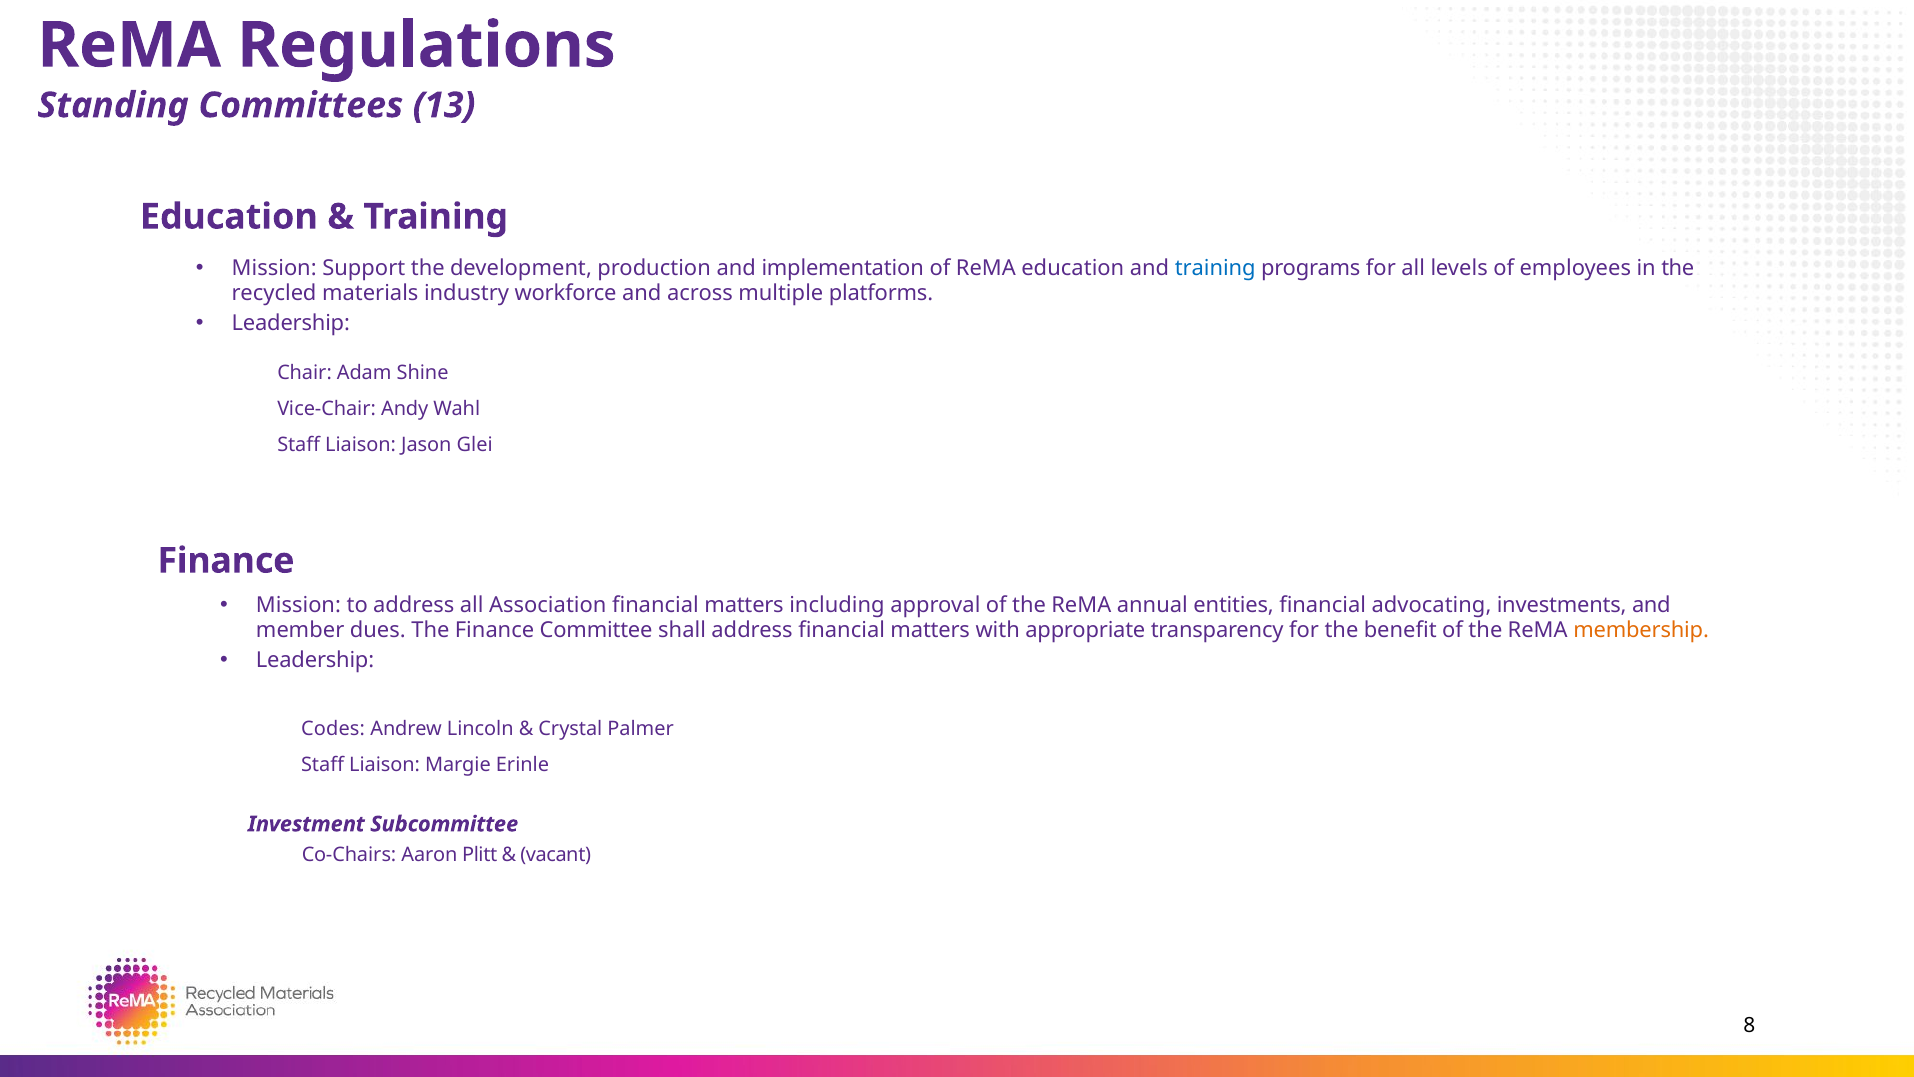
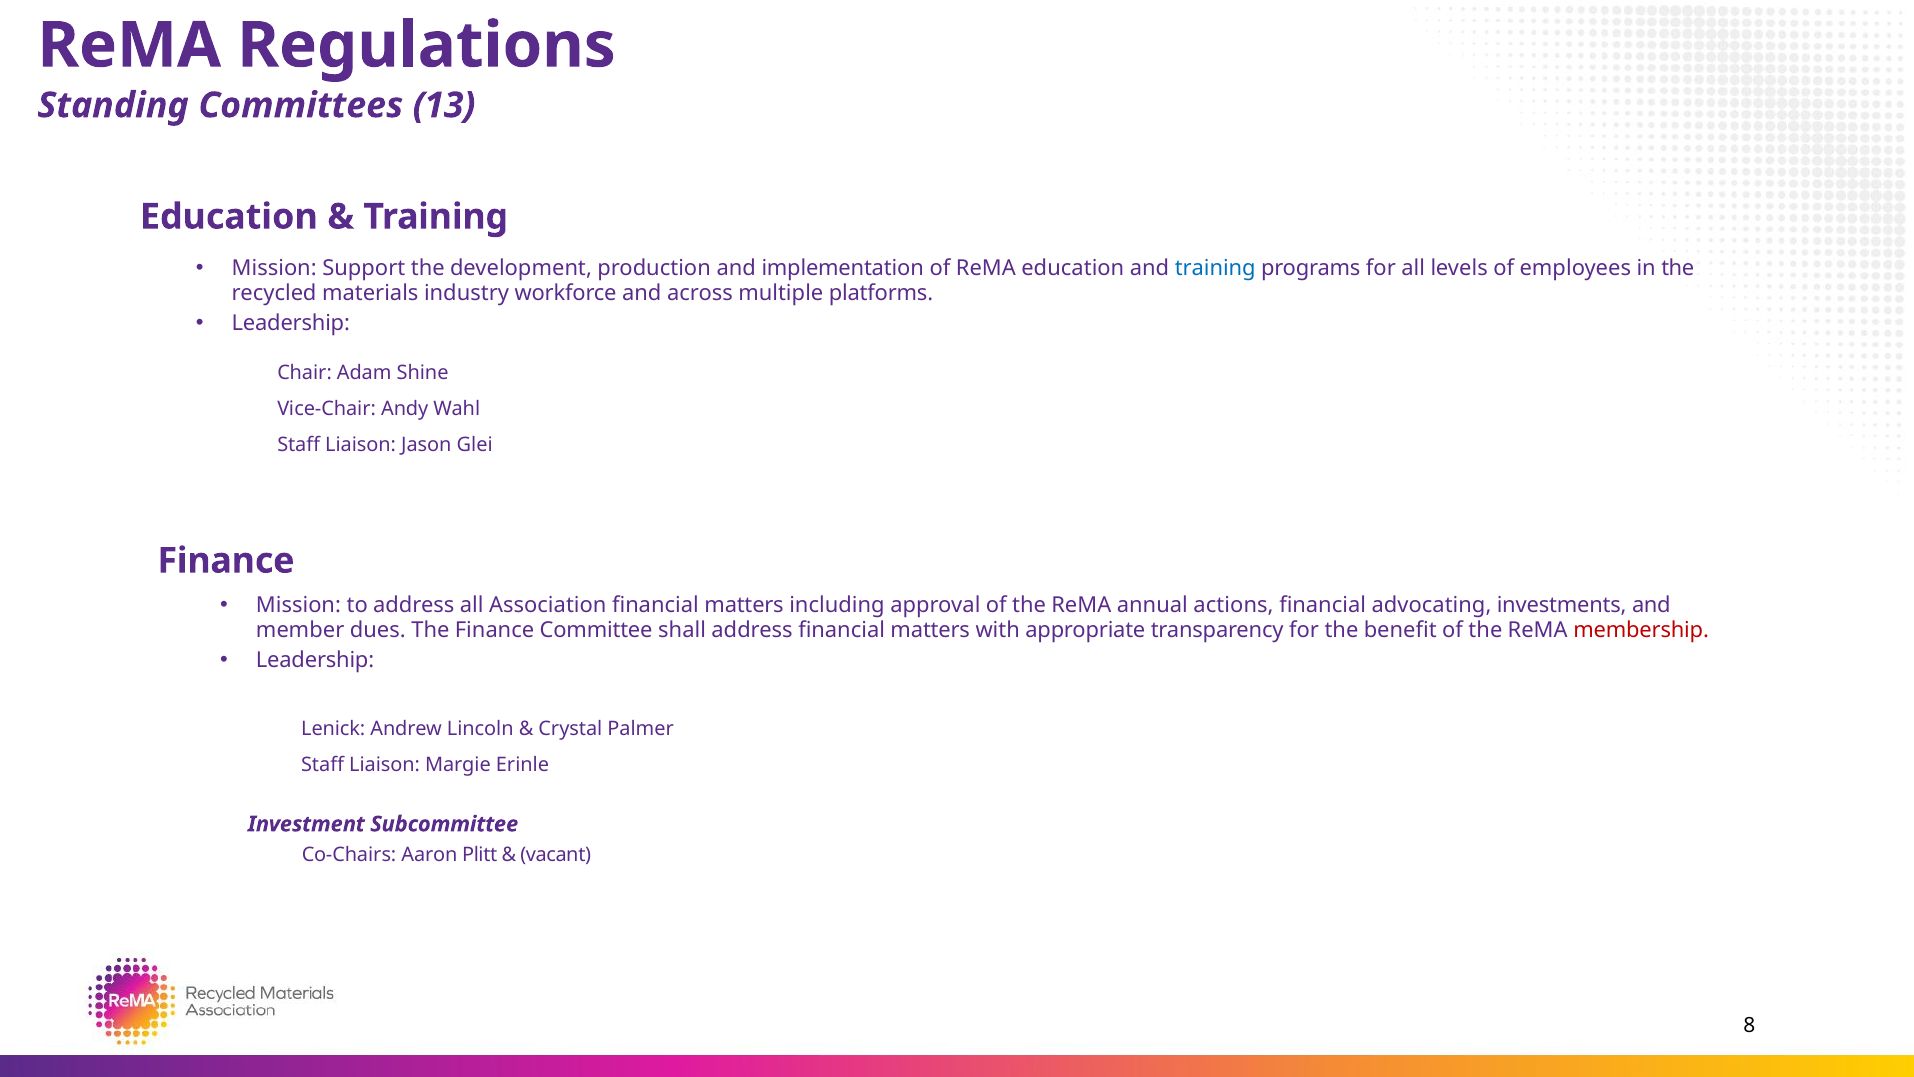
entities: entities -> actions
membership colour: orange -> red
Codes: Codes -> Lenick
